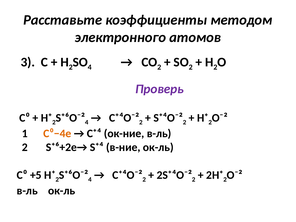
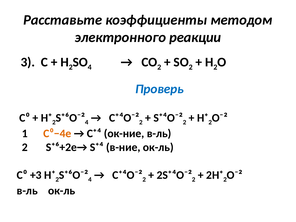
атомов: атомов -> реакции
Проверь colour: purple -> blue
+5: +5 -> +3
